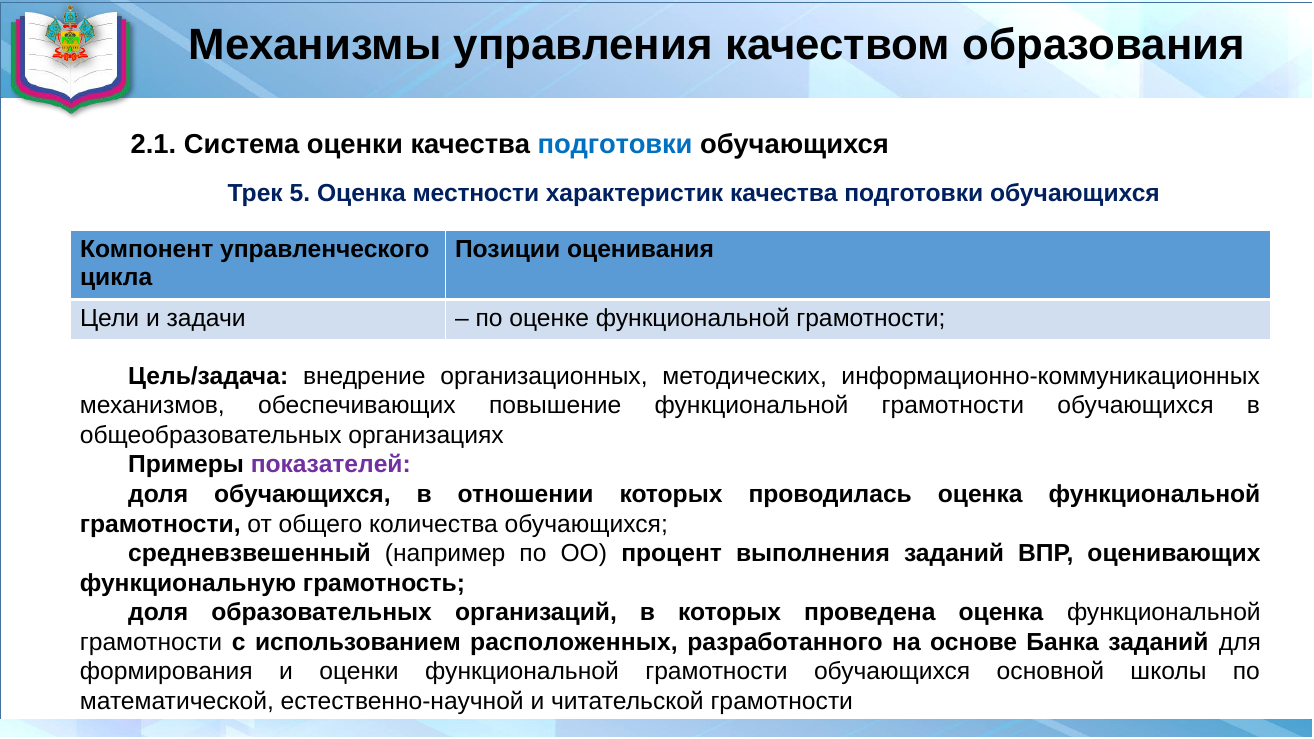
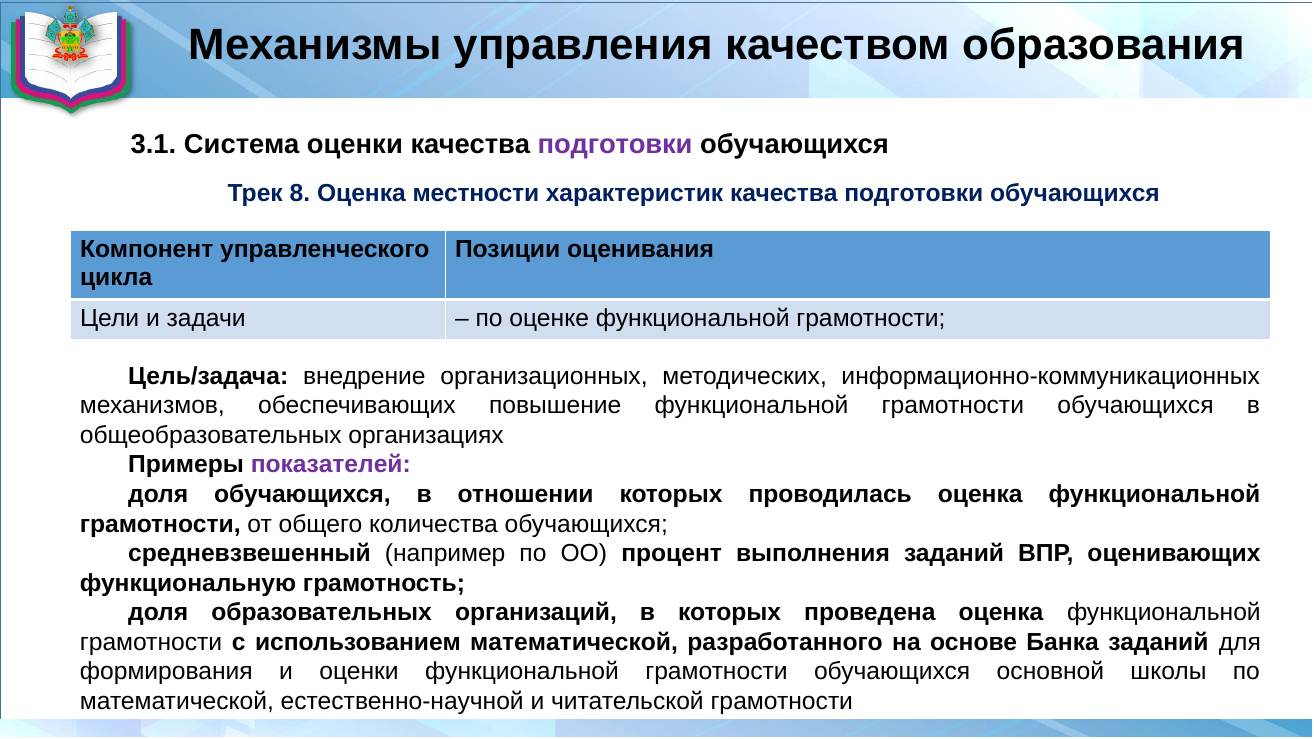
2.1: 2.1 -> 3.1
подготовки at (615, 144) colour: blue -> purple
5: 5 -> 8
использованием расположенных: расположенных -> математической
